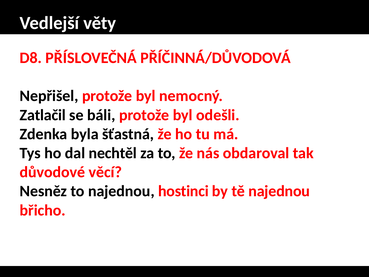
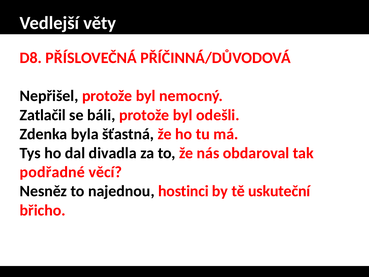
nechtěl: nechtěl -> divadla
důvodové: důvodové -> podřadné
tě najednou: najednou -> uskuteční
